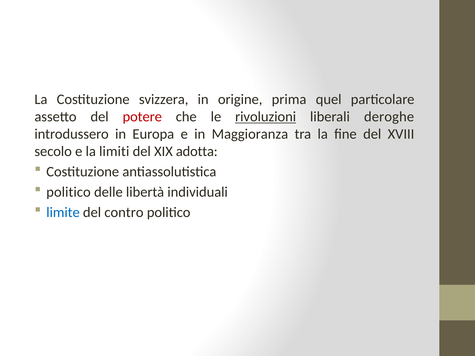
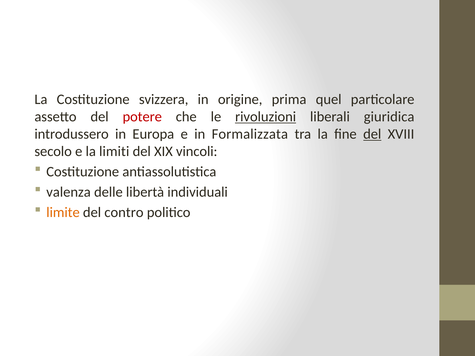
deroghe: deroghe -> giuridica
Maggioranza: Maggioranza -> Formalizzata
del at (372, 134) underline: none -> present
adotta: adotta -> vincoli
politico at (69, 192): politico -> valenza
limite colour: blue -> orange
